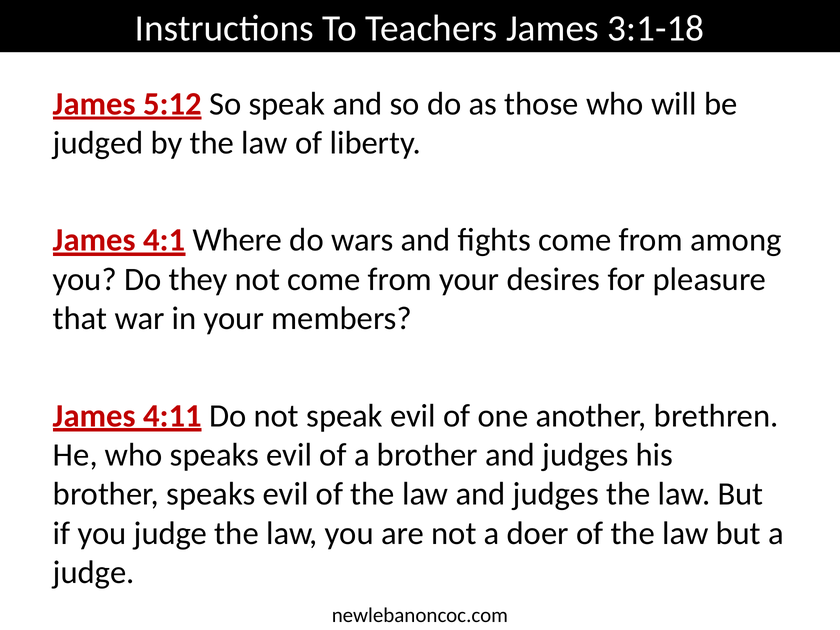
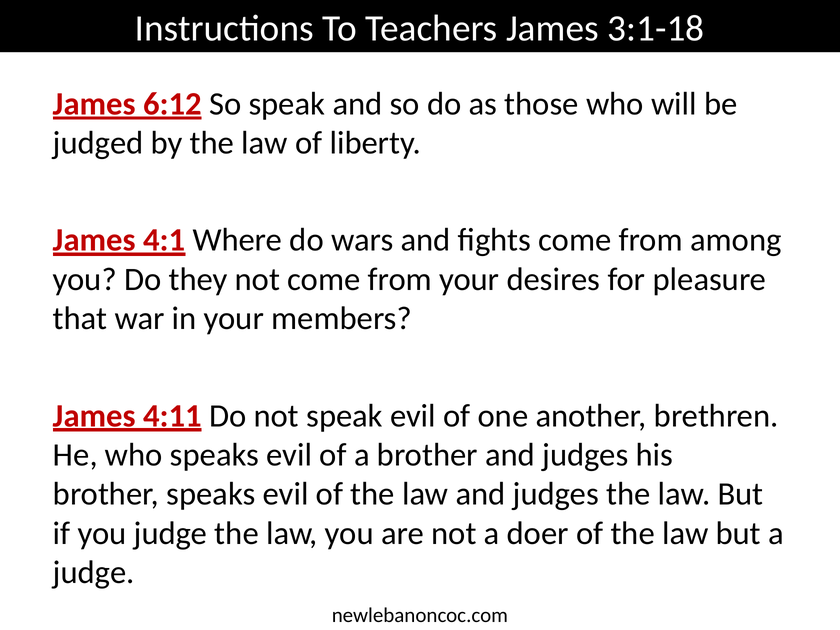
5:12: 5:12 -> 6:12
